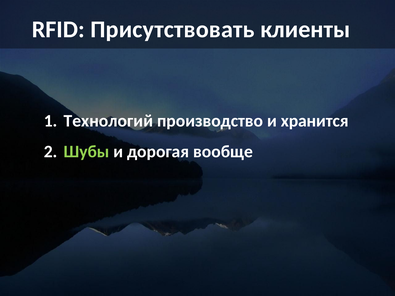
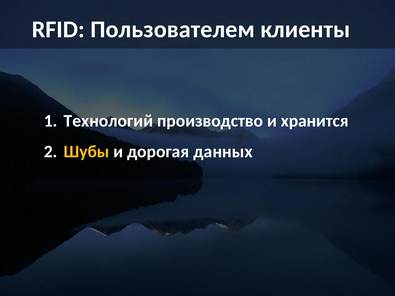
Присутствовать: Присутствовать -> Пользователем
Шубы colour: light green -> yellow
вообще: вообще -> данных
